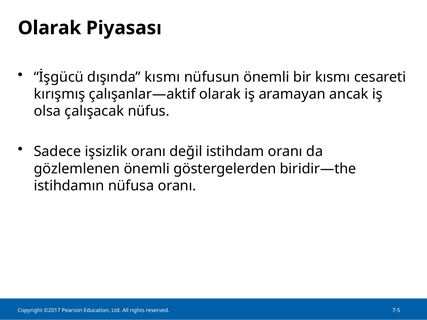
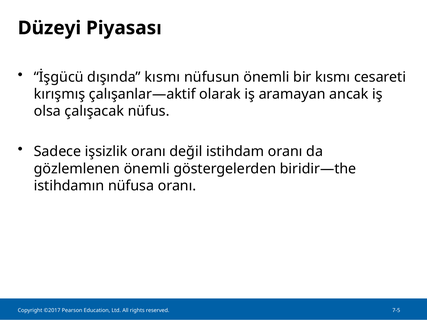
Olarak at (49, 28): Olarak -> Düzeyi
